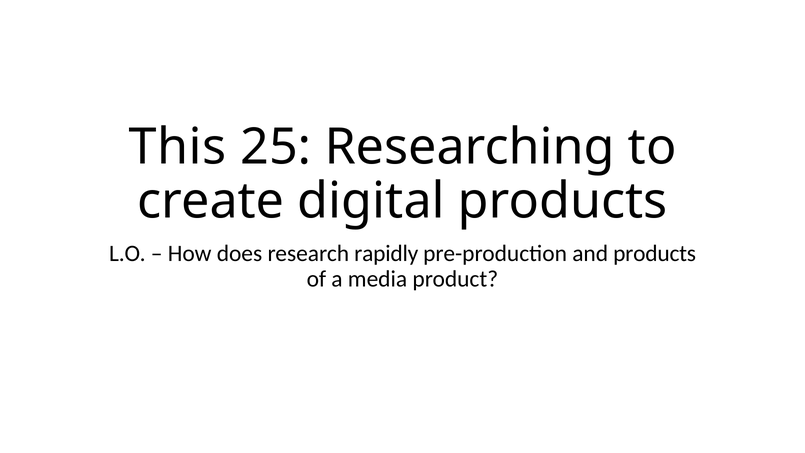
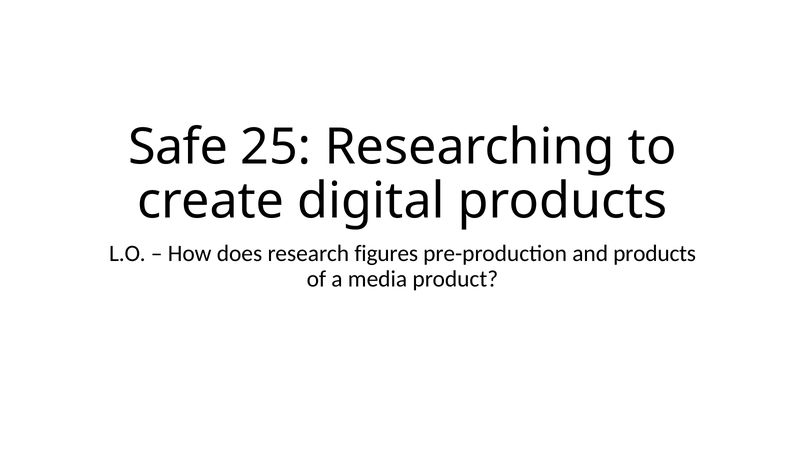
This: This -> Safe
rapidly: rapidly -> figures
